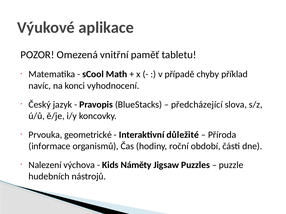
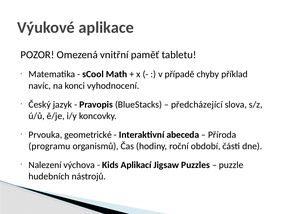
důležité: důležité -> abeceda
informace: informace -> programu
Náměty: Náměty -> Aplikací
